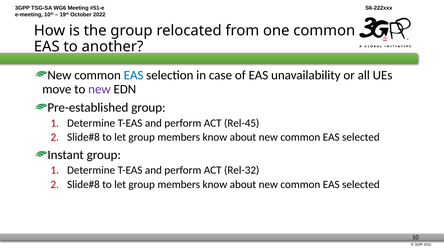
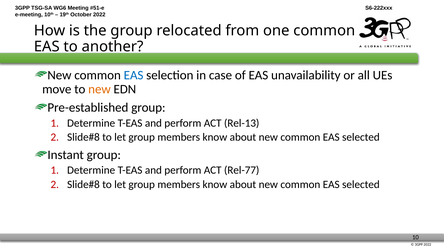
new at (99, 89) colour: purple -> orange
Rel-45: Rel-45 -> Rel-13
Rel-32: Rel-32 -> Rel-77
